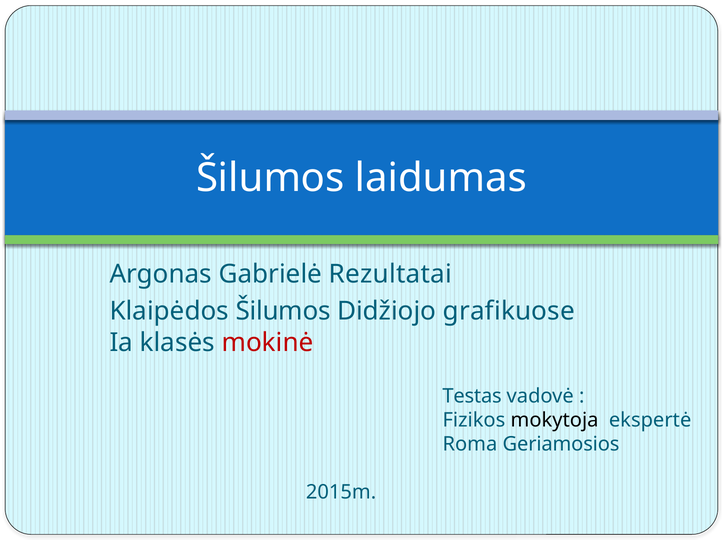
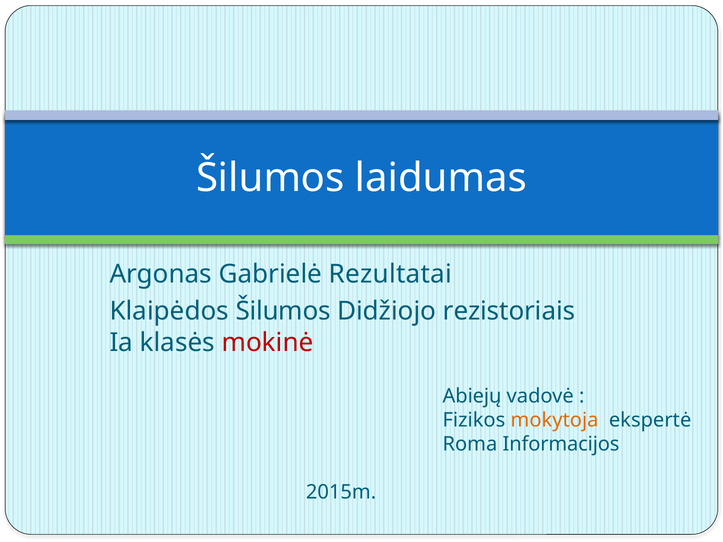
grafikuose: grafikuose -> rezistoriais
Testas: Testas -> Abiejų
mokytoja colour: black -> orange
Geriamosios: Geriamosios -> Informacijos
